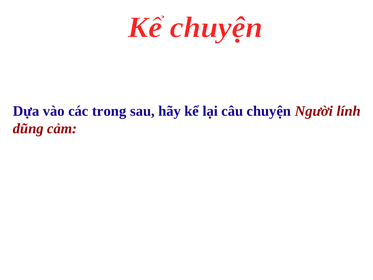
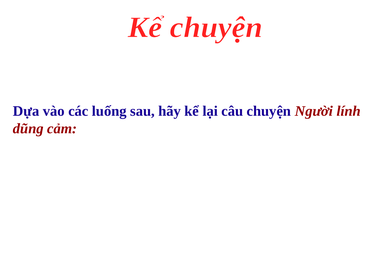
trong: trong -> luống
